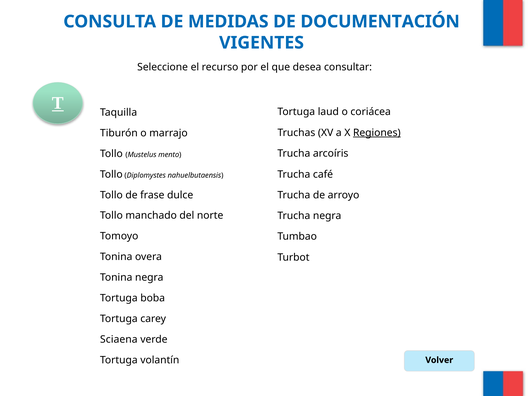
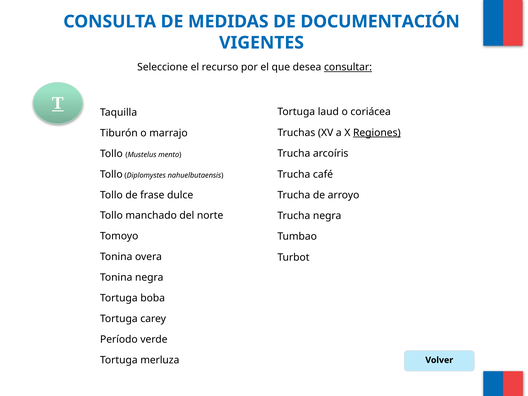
consultar underline: none -> present
Sciaena: Sciaena -> Período
volantín: volantín -> merluza
